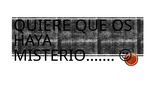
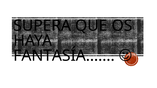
QUIERE: QUIERE -> SUPERA
MISTERIO……: MISTERIO…… -> FANTASÍA……
